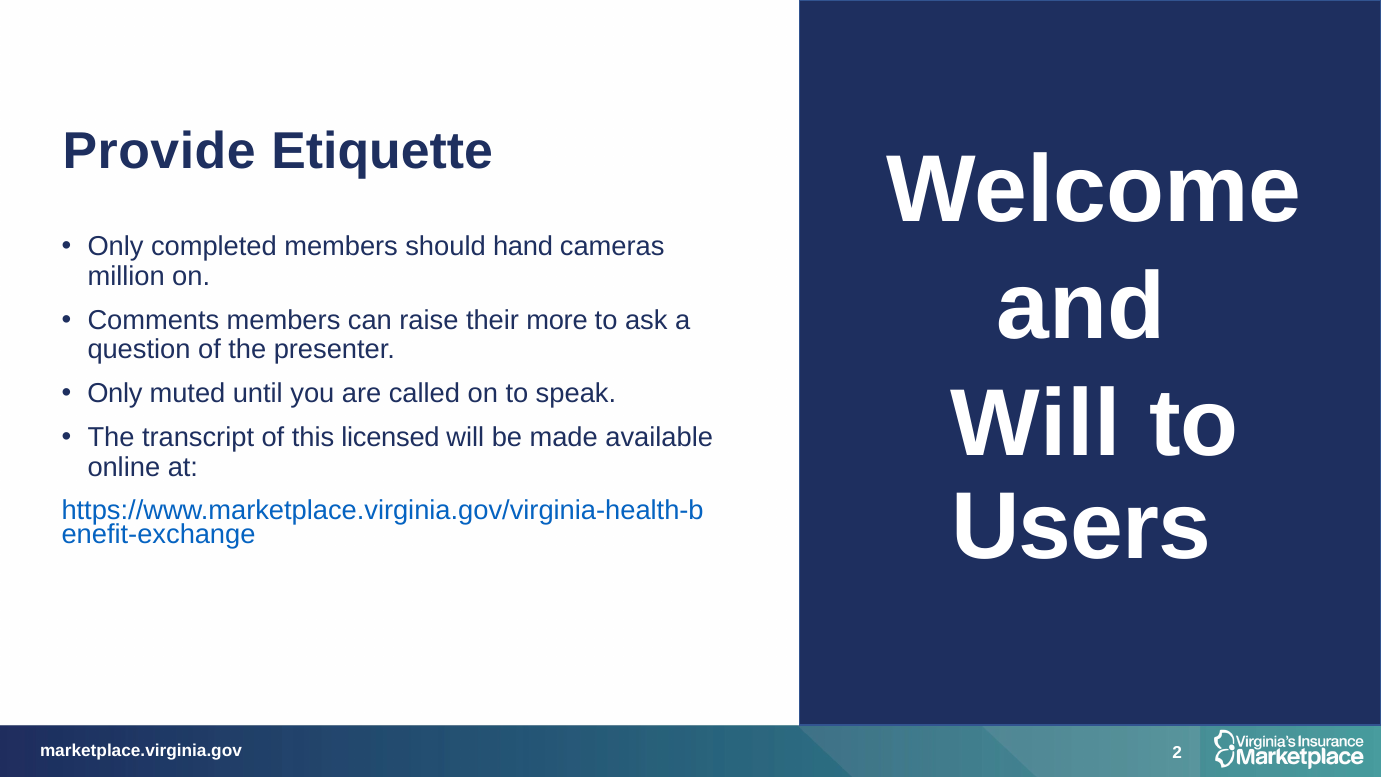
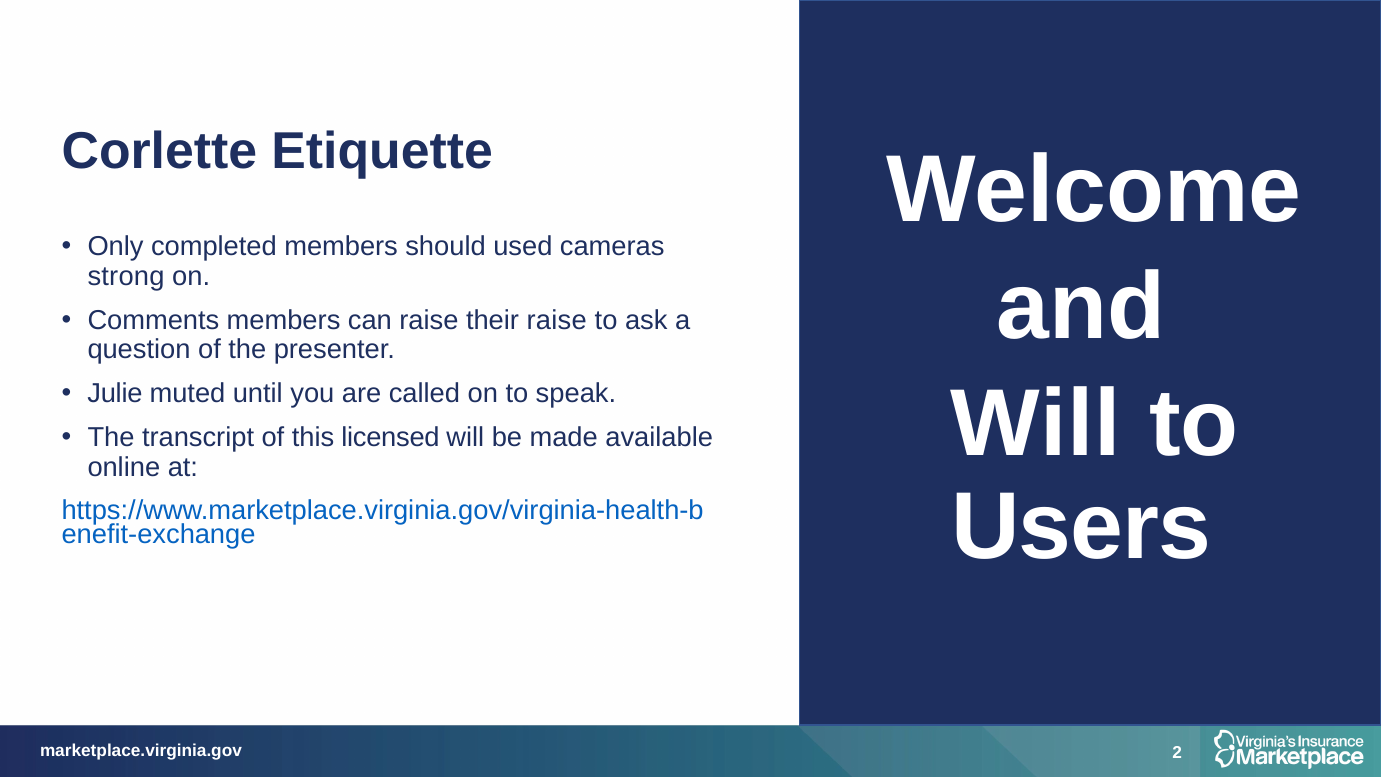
Provide: Provide -> Corlette
hand: hand -> used
million: million -> strong
their more: more -> raise
Only at (115, 393): Only -> Julie
